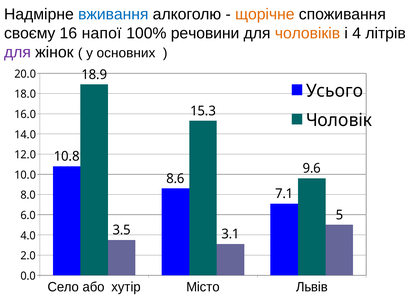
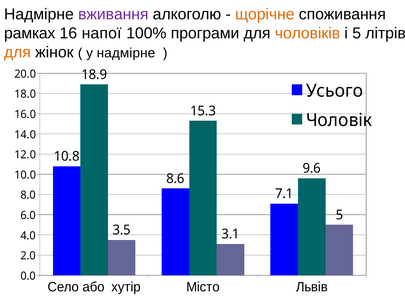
вживання colour: blue -> purple
своєму: своєму -> рамках
речовини: речовини -> програми
і 4: 4 -> 5
для at (17, 52) colour: purple -> orange
у основних: основних -> надмірне
